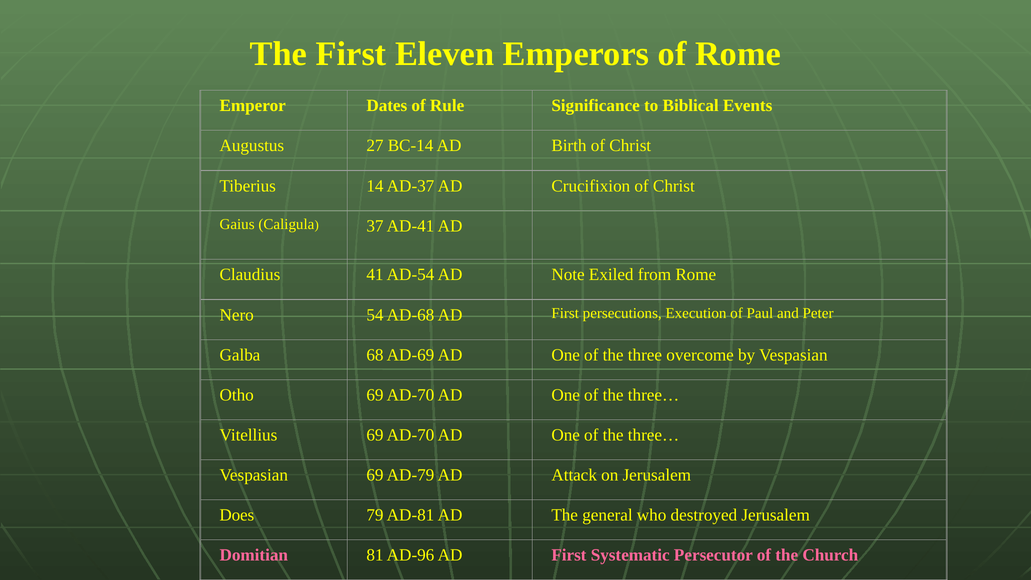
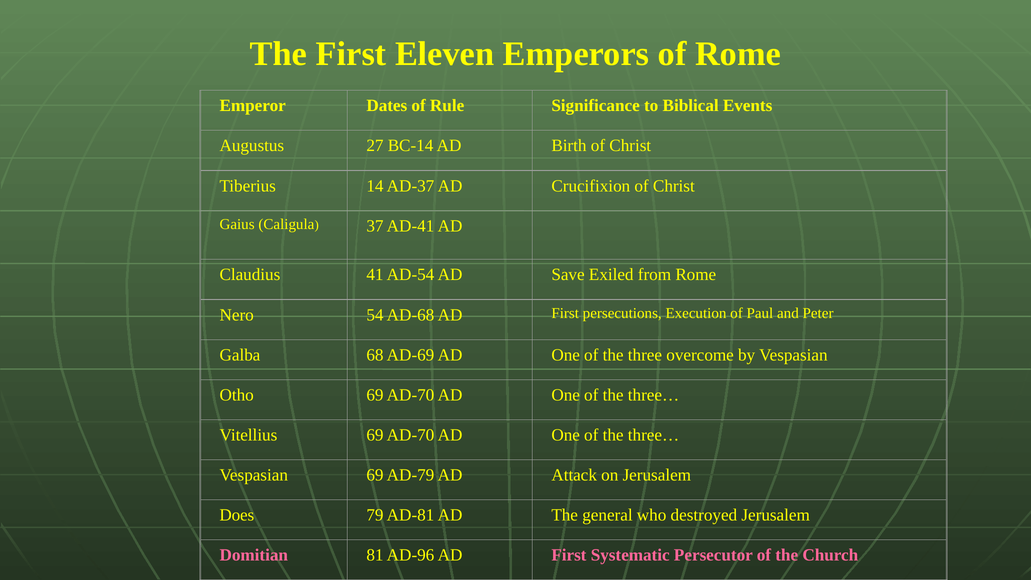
Note: Note -> Save
